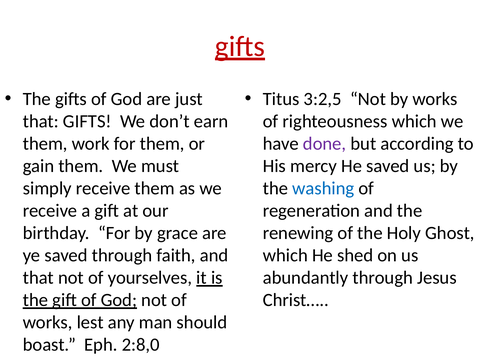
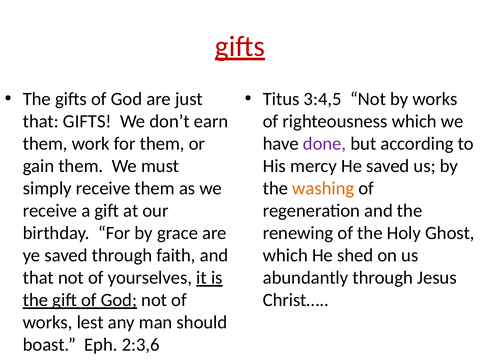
3:2,5: 3:2,5 -> 3:4,5
washing colour: blue -> orange
2:8,0: 2:8,0 -> 2:3,6
